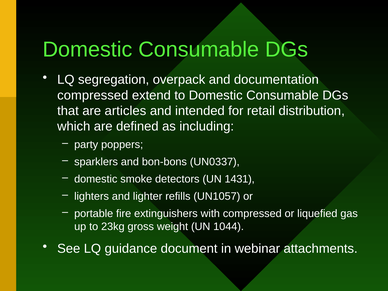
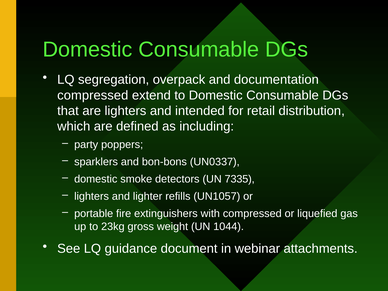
are articles: articles -> lighters
1431: 1431 -> 7335
